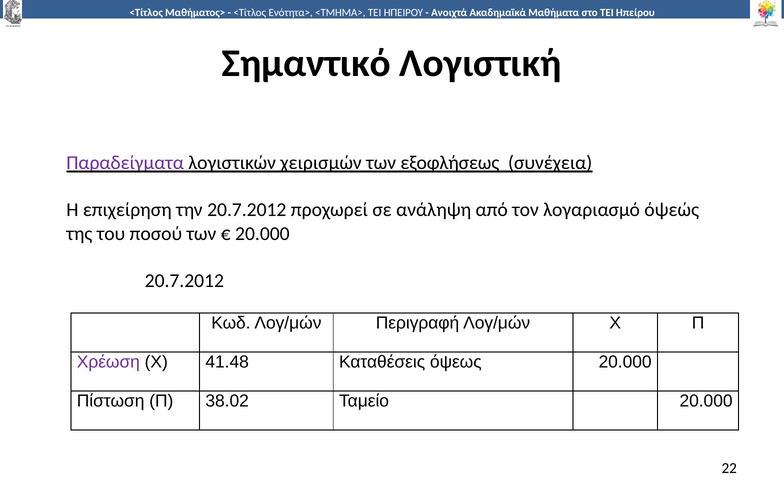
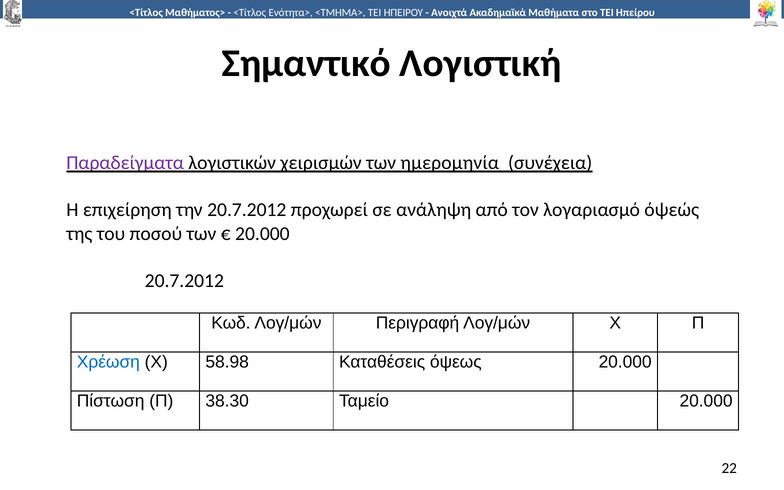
εξοφλήσεως: εξοφλήσεως -> ημερομηνία
Χρέωση colour: purple -> blue
41.48: 41.48 -> 58.98
38.02: 38.02 -> 38.30
